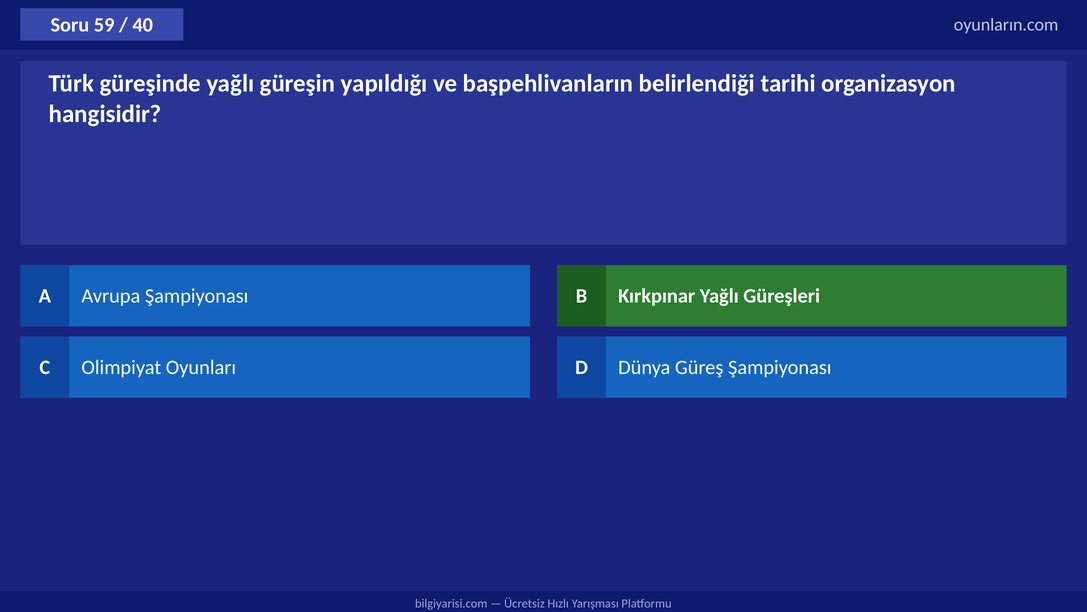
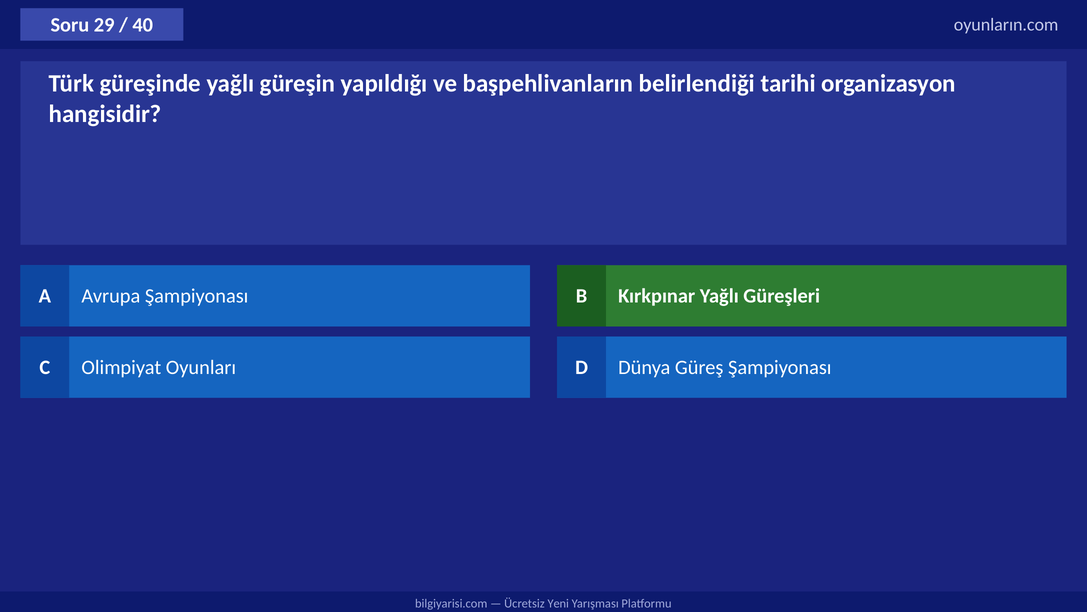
59: 59 -> 29
Hızlı: Hızlı -> Yeni
